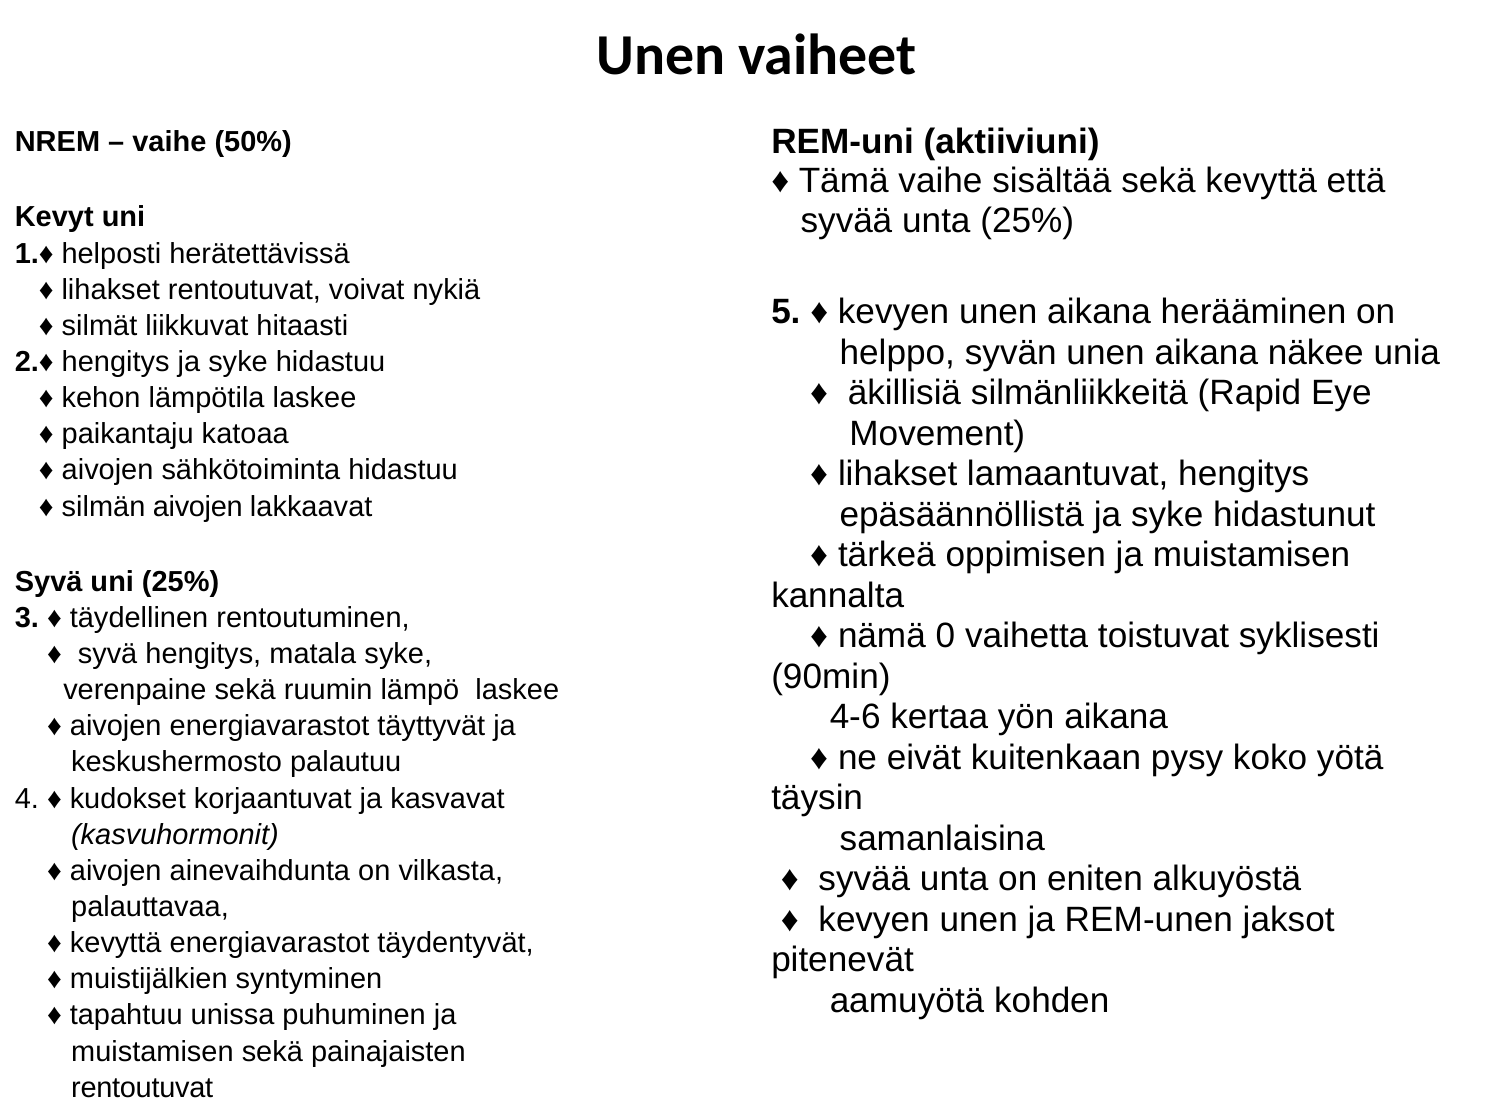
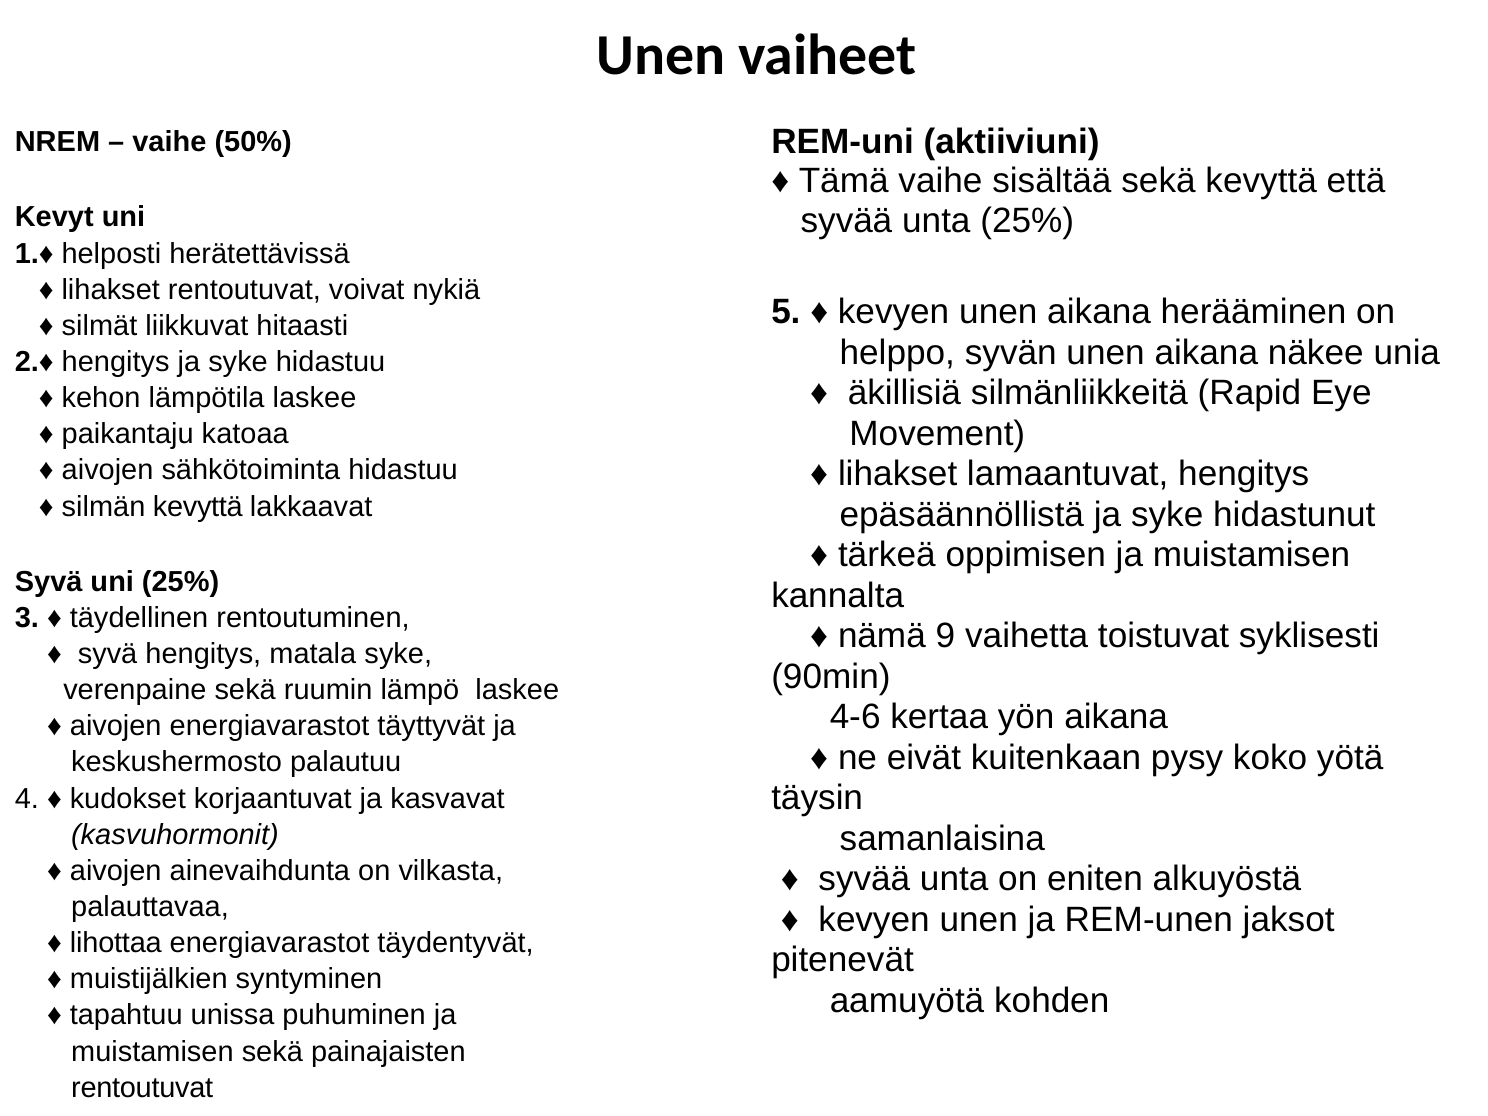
silmän aivojen: aivojen -> kevyttä
0: 0 -> 9
kevyttä at (116, 943): kevyttä -> lihottaa
